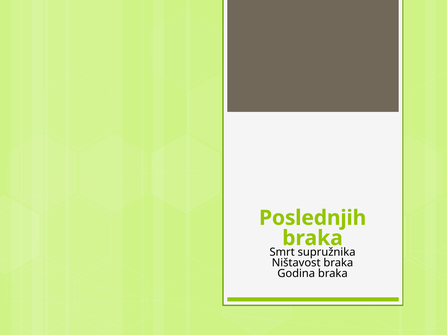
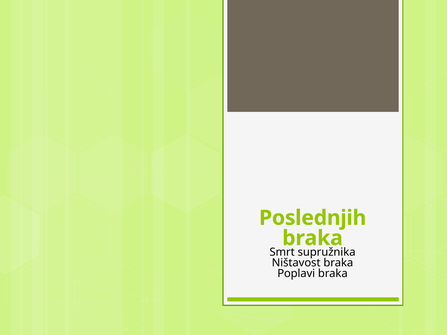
Godina: Godina -> Poplavi
